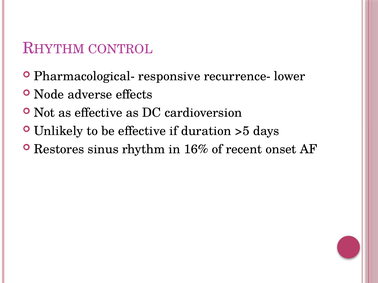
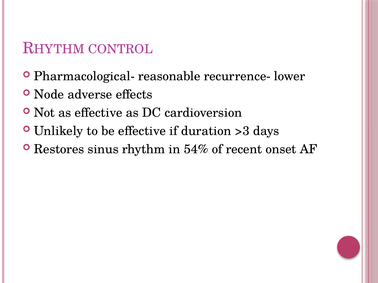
responsive: responsive -> reasonable
>5: >5 -> >3
16%: 16% -> 54%
